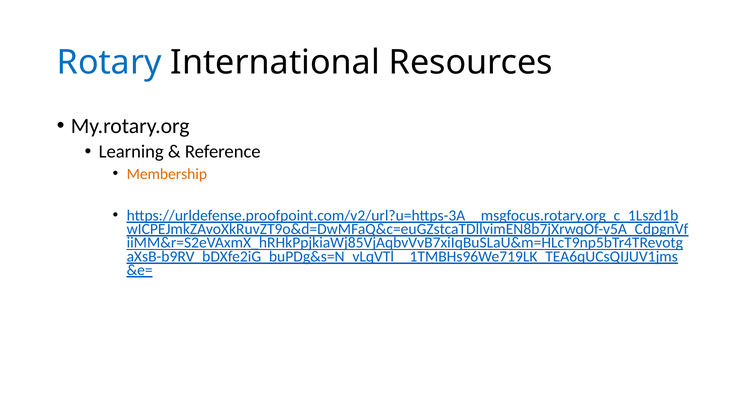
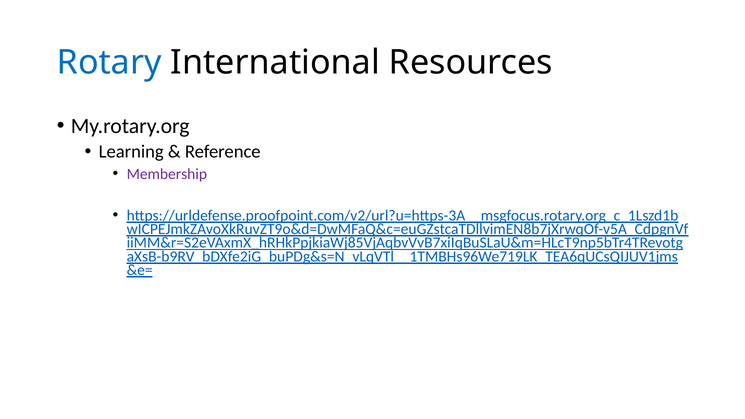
Membership colour: orange -> purple
